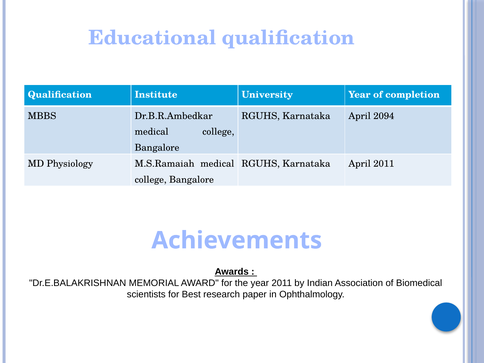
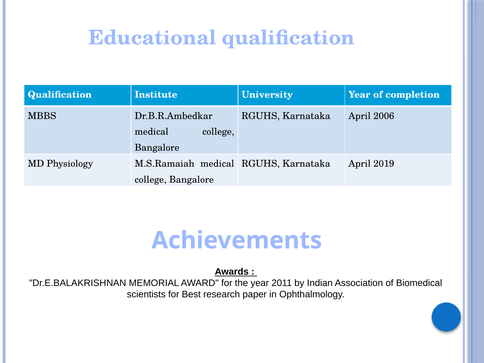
2094: 2094 -> 2006
April 2011: 2011 -> 2019
